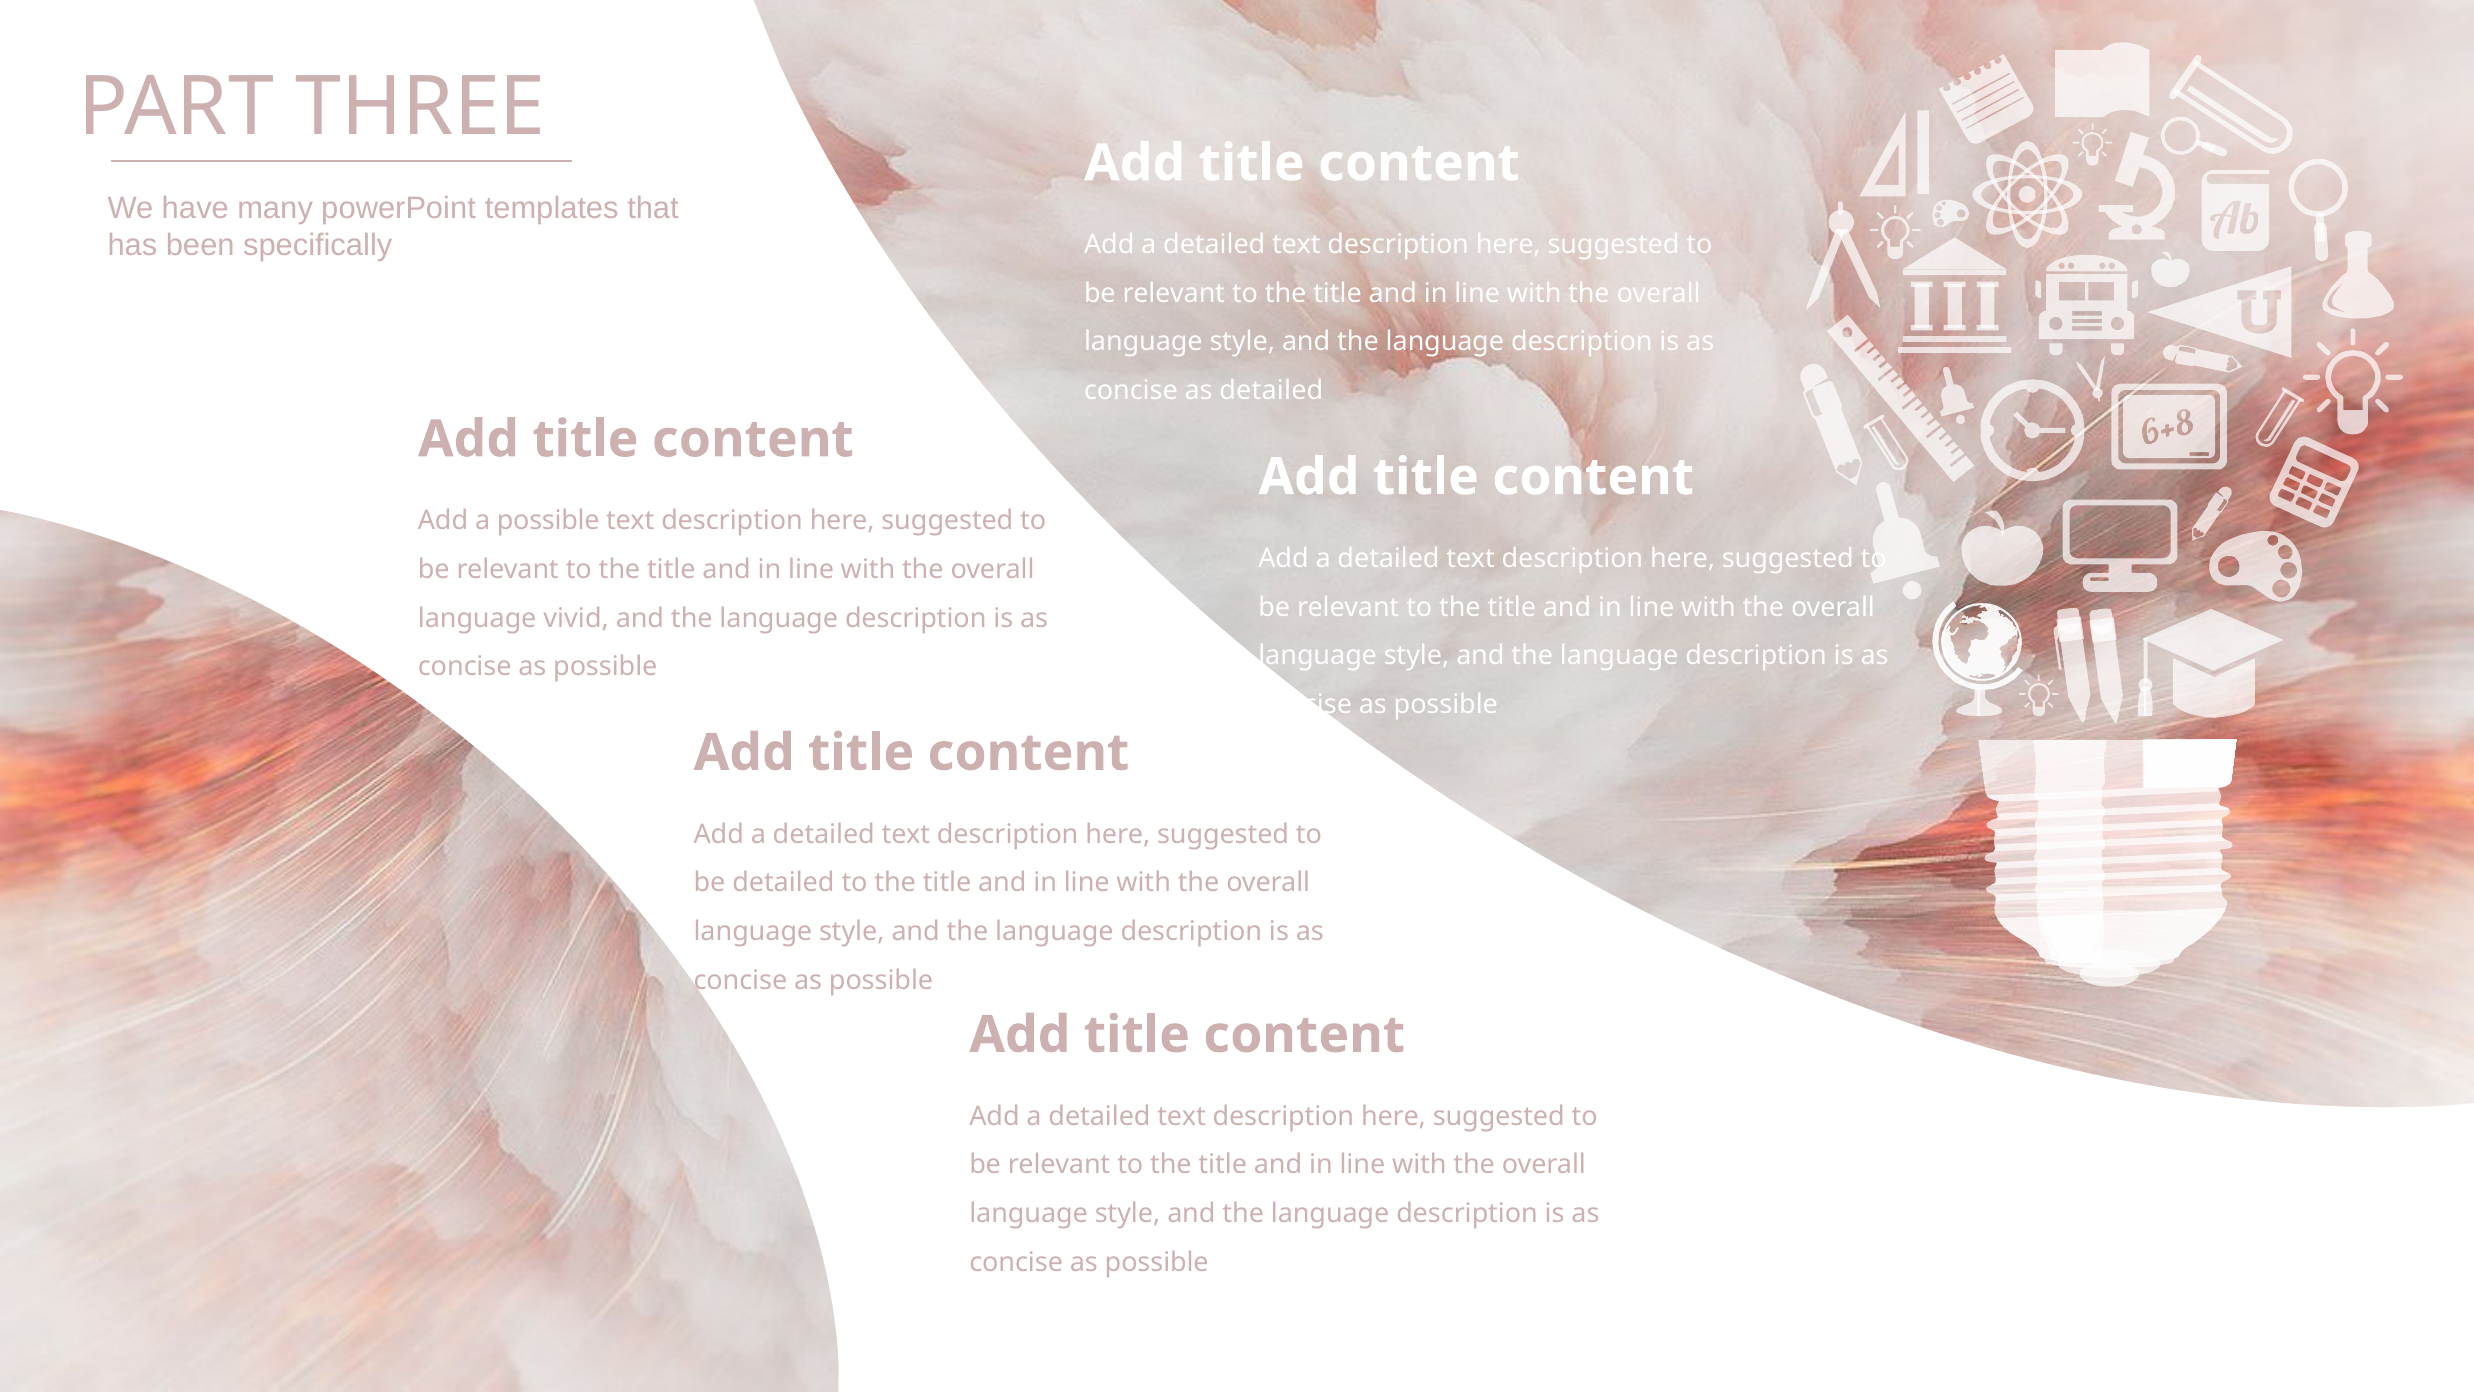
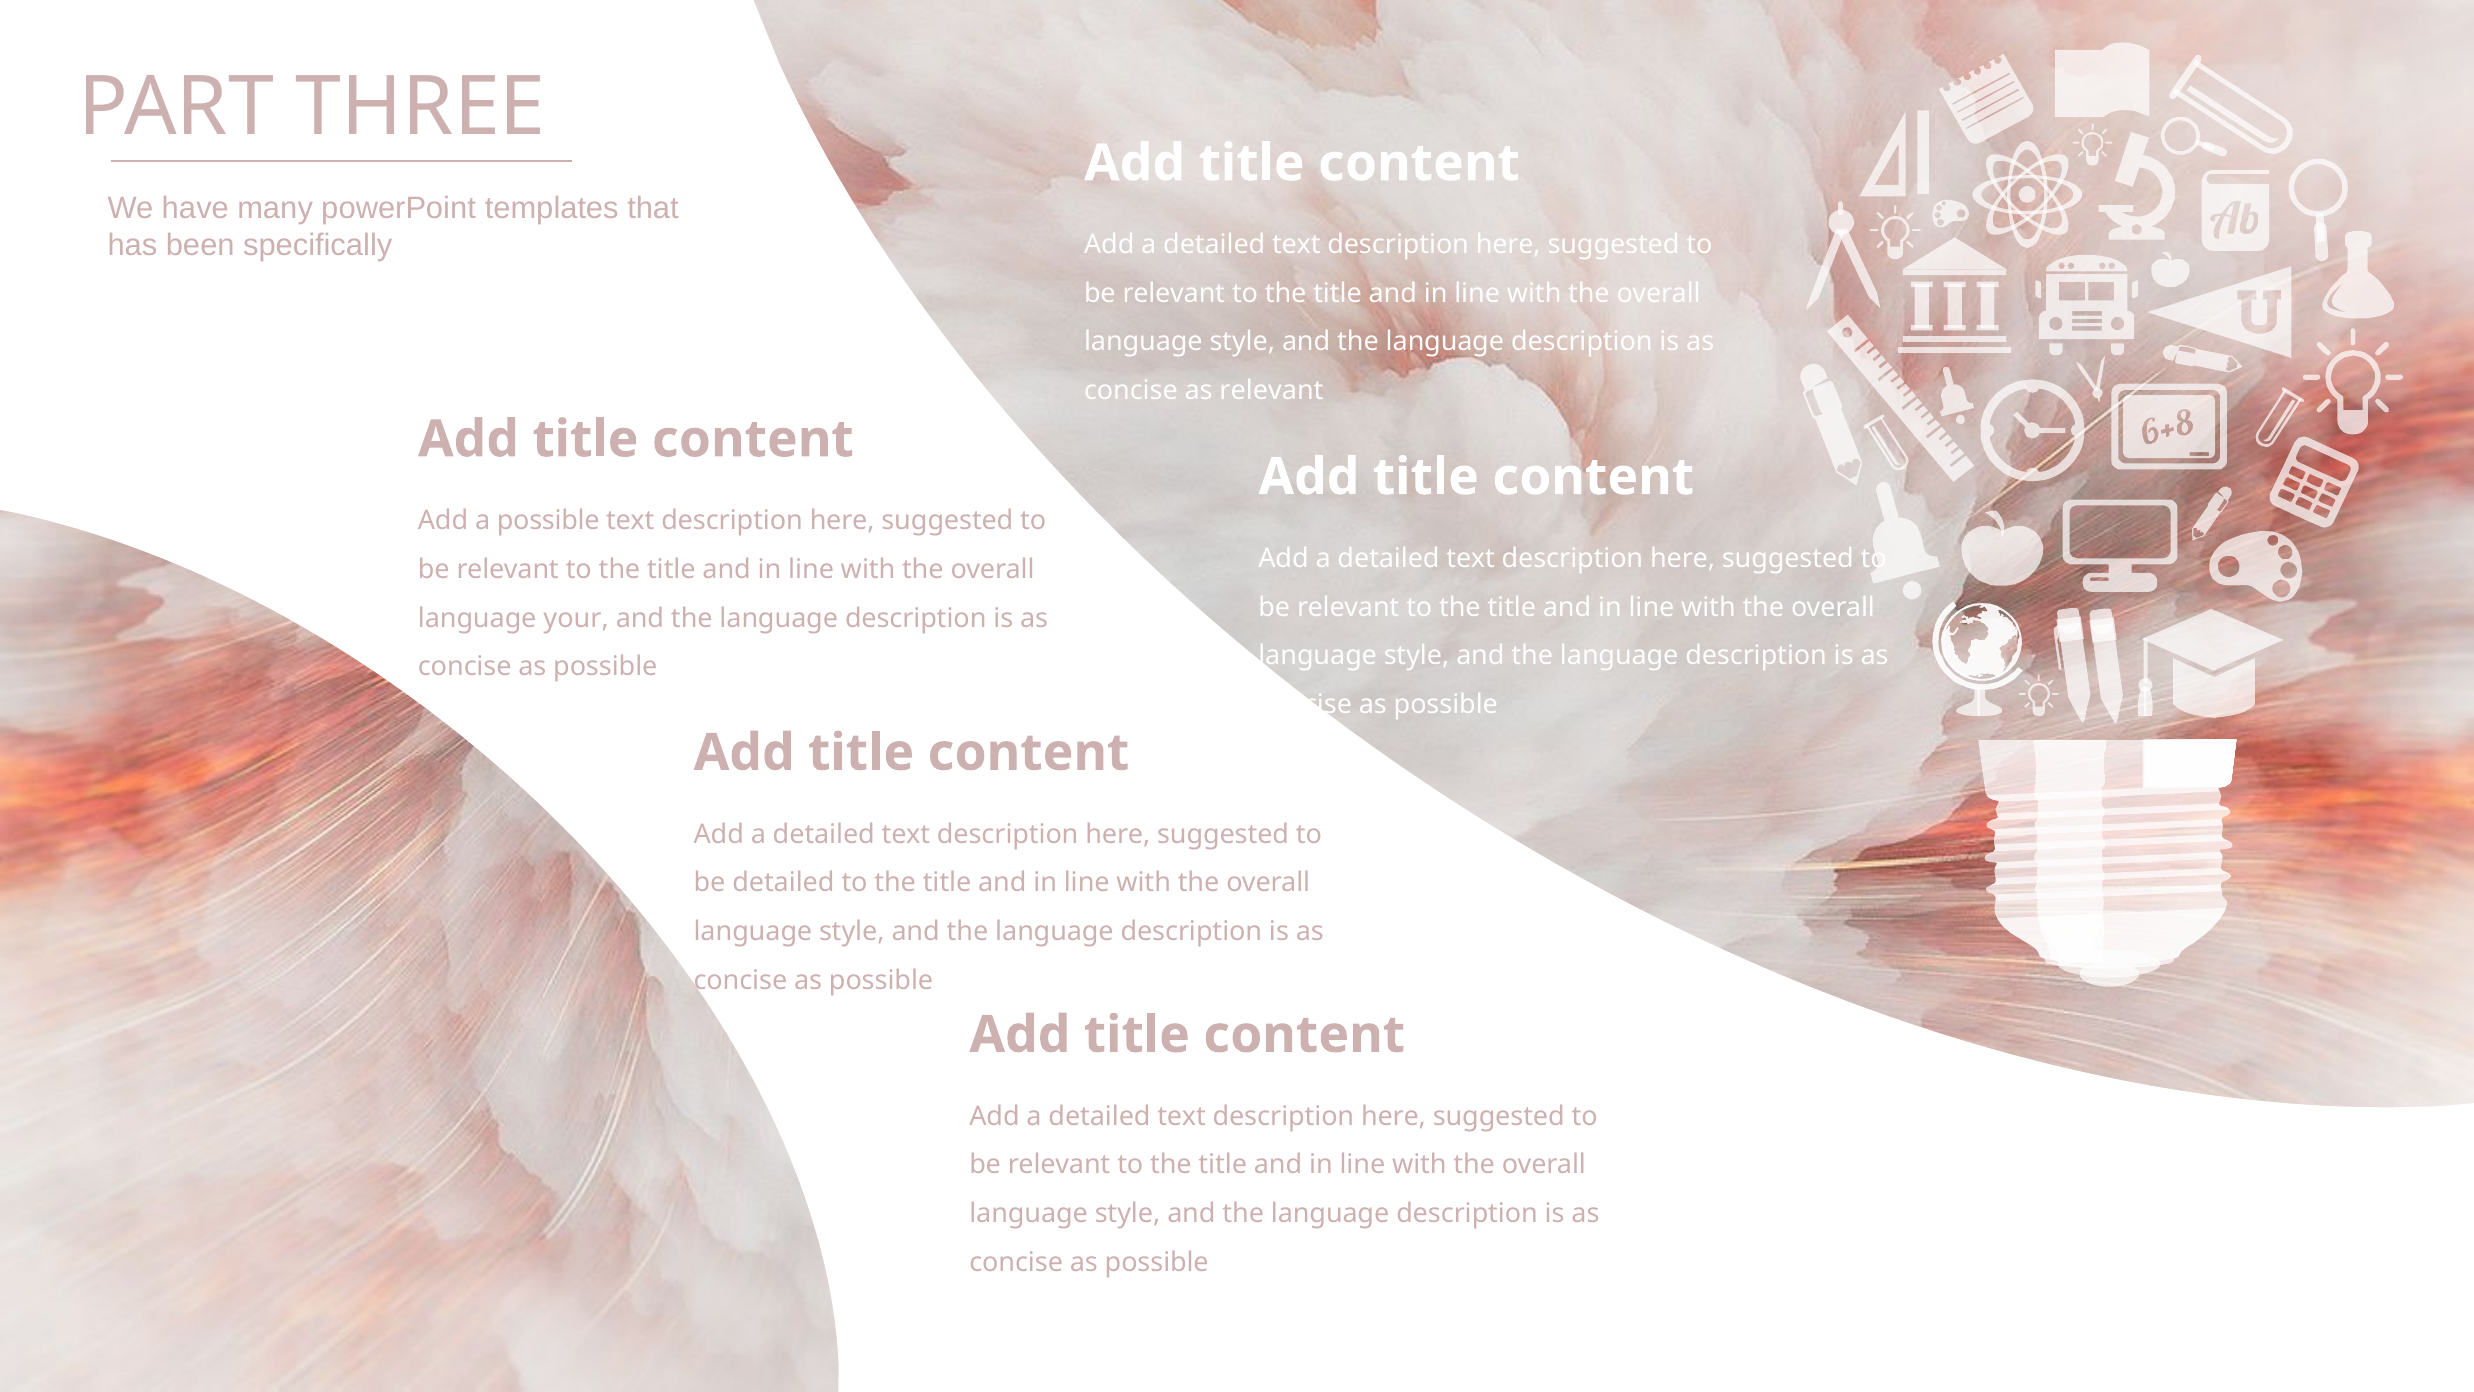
as detailed: detailed -> relevant
vivid: vivid -> your
